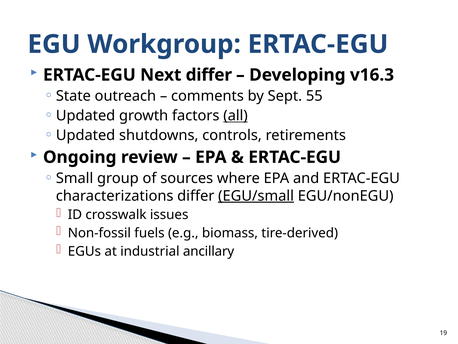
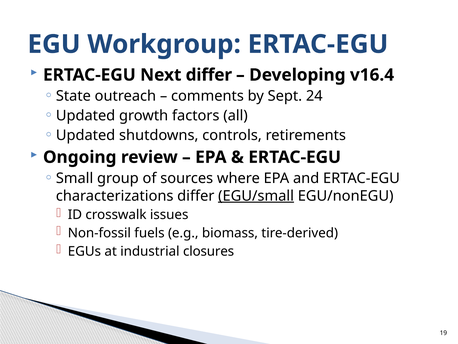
v16.3: v16.3 -> v16.4
55: 55 -> 24
all underline: present -> none
ancillary: ancillary -> closures
